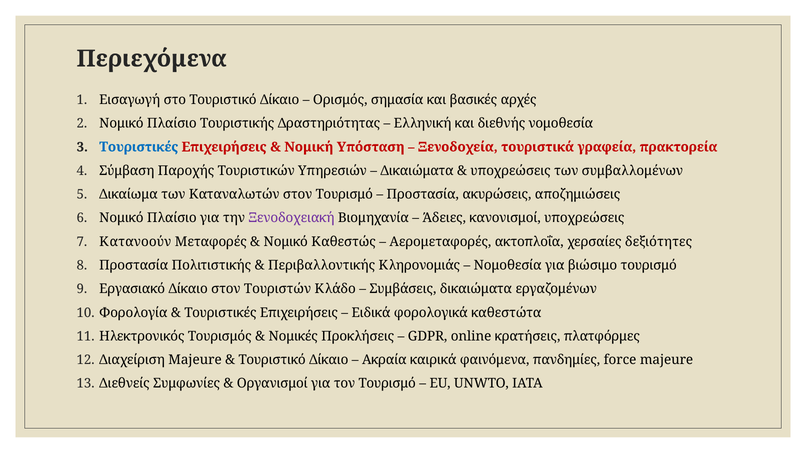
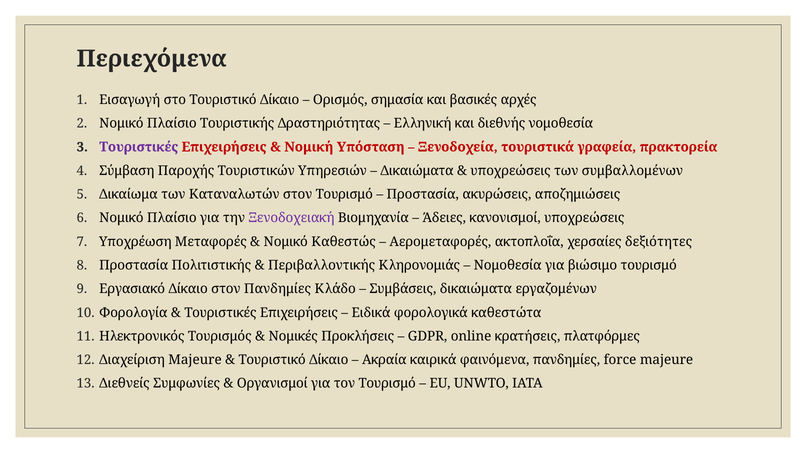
Τουριστικές at (139, 147) colour: blue -> purple
Κατανοούν: Κατανοούν -> Υποχρέωση
στον Τουριστών: Τουριστών -> Πανδημίες
